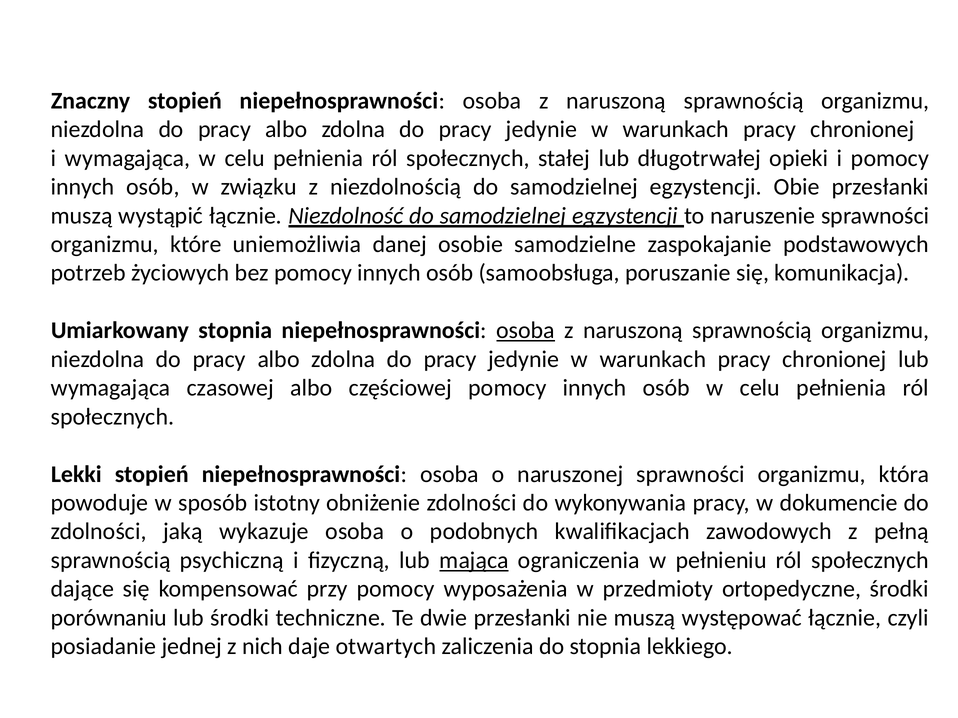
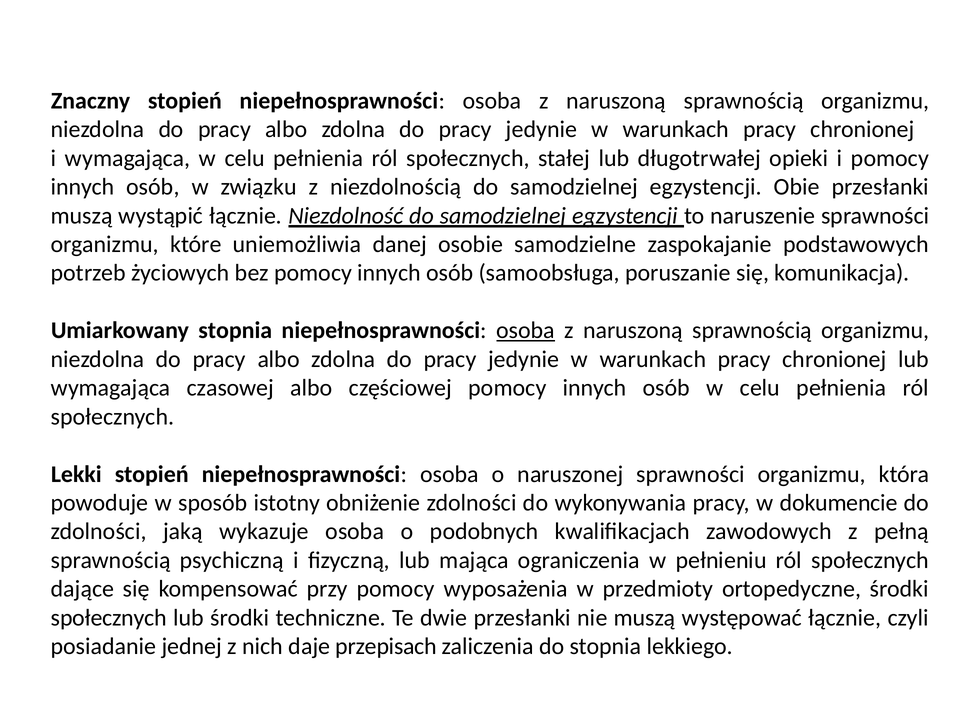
mająca underline: present -> none
porównaniu at (109, 618): porównaniu -> społecznych
otwartych: otwartych -> przepisach
